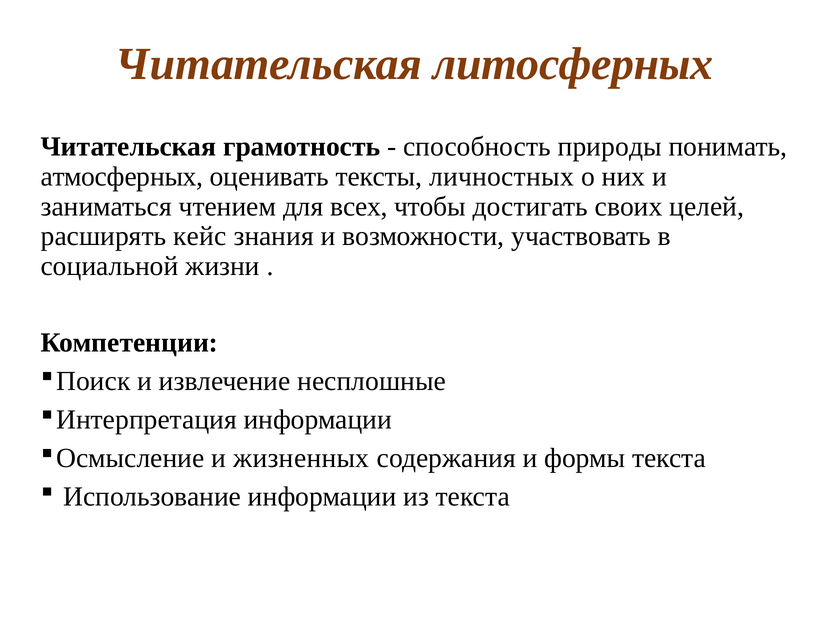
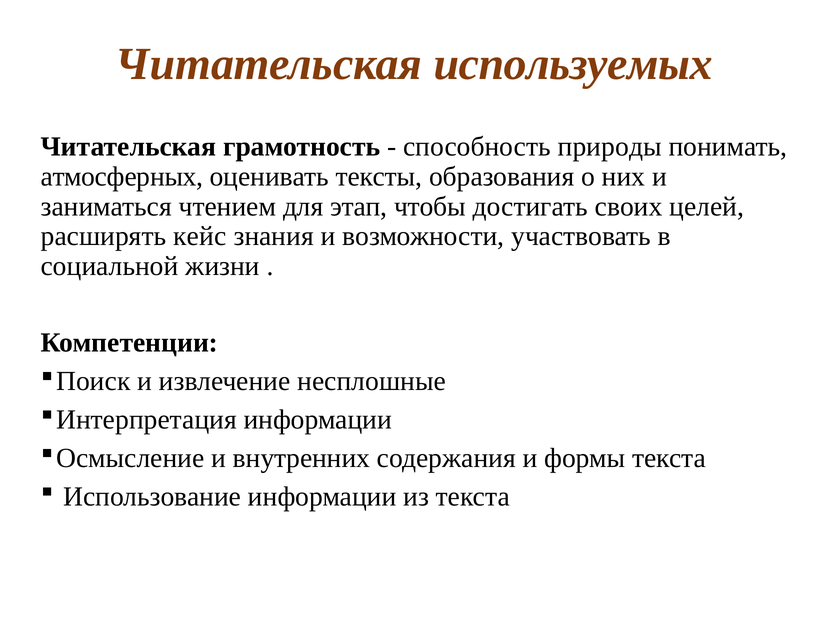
литосферных: литосферных -> используемых
личностных: личностных -> образования
всех: всех -> этап
жизненных: жизненных -> внутренних
